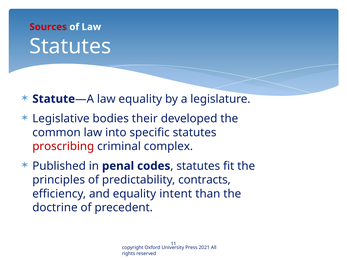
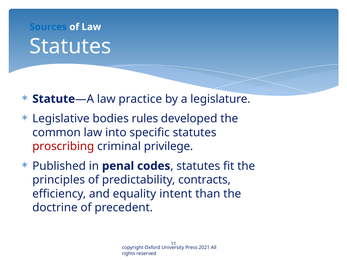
Sources colour: red -> blue
law equality: equality -> practice
their: their -> rules
complex: complex -> privilege
